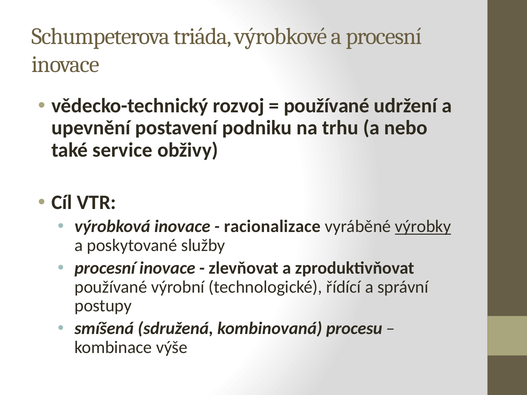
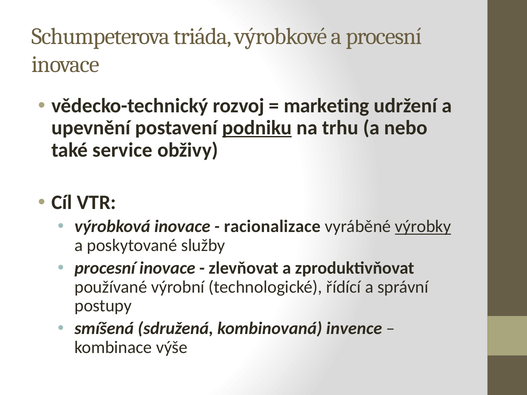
používané at (327, 106): používané -> marketing
podniku underline: none -> present
procesu: procesu -> invence
